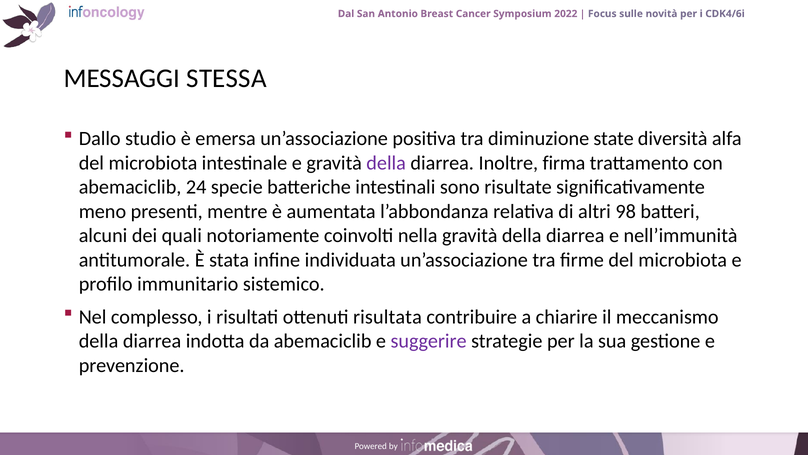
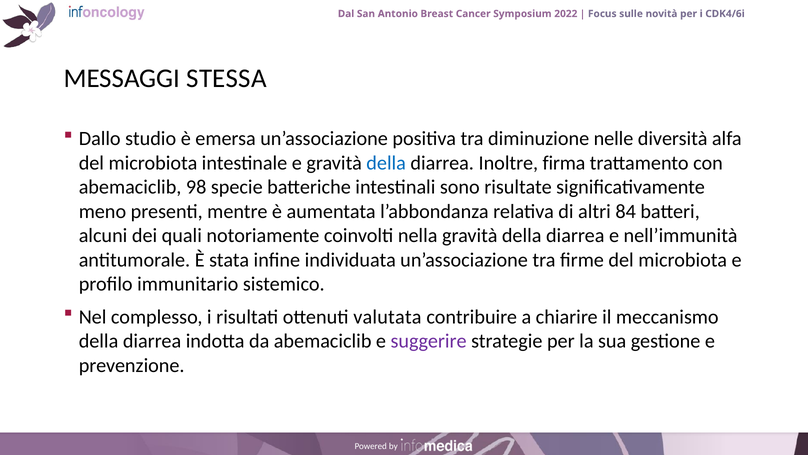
state: state -> nelle
della at (386, 163) colour: purple -> blue
24: 24 -> 98
98: 98 -> 84
risultata: risultata -> valutata
